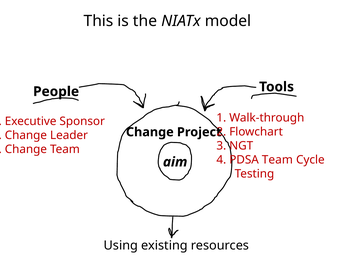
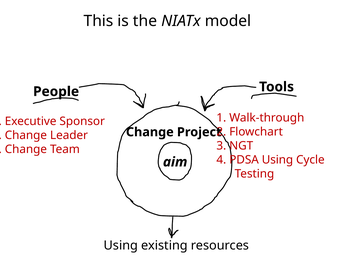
PDSA Team: Team -> Using
